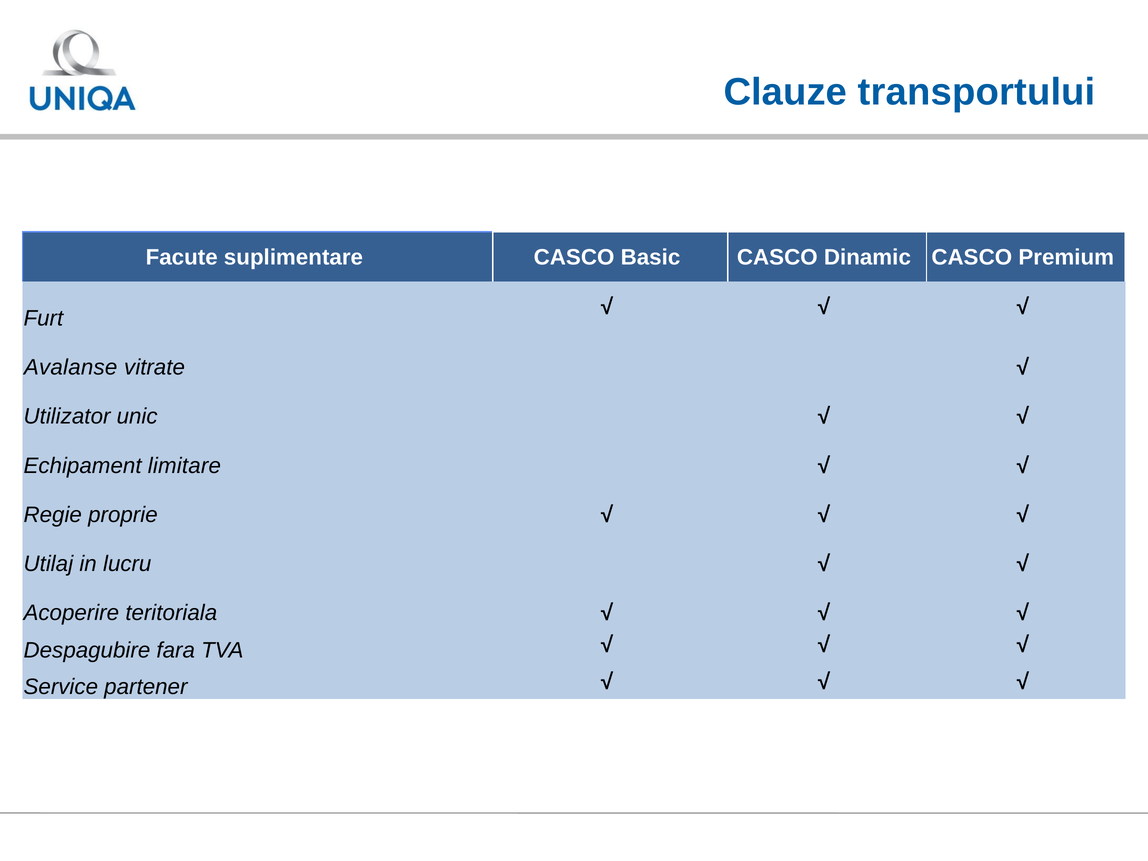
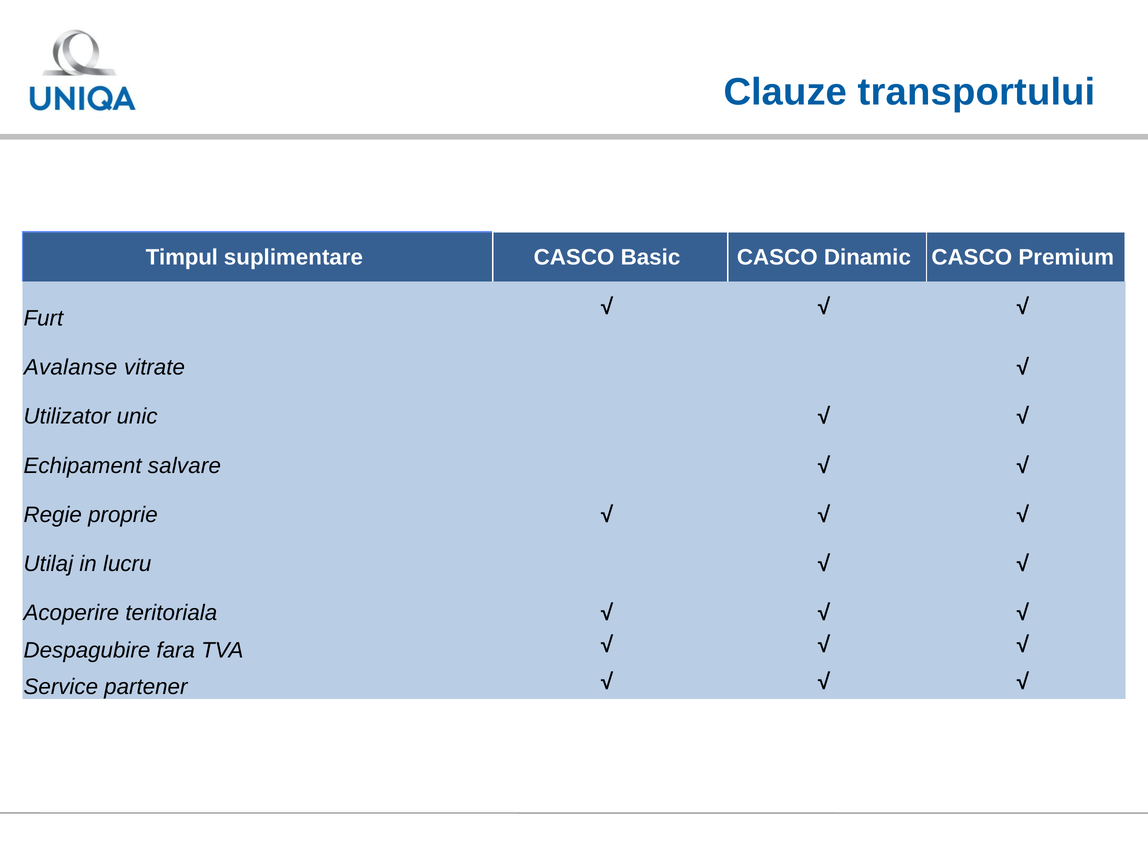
Facute: Facute -> Timpul
limitare: limitare -> salvare
